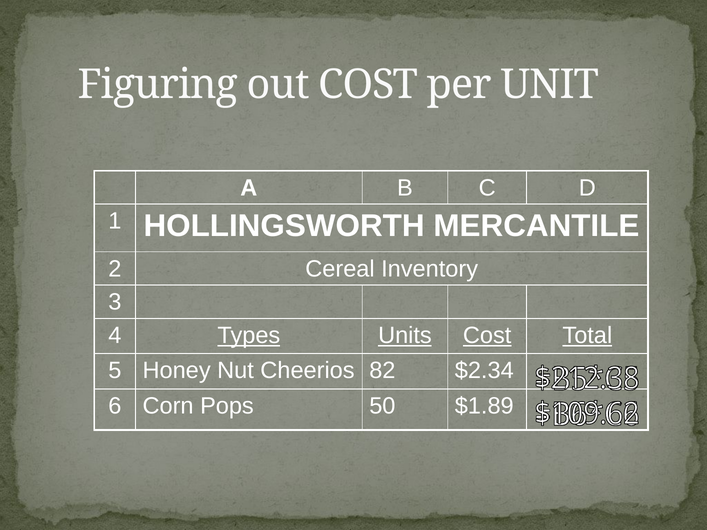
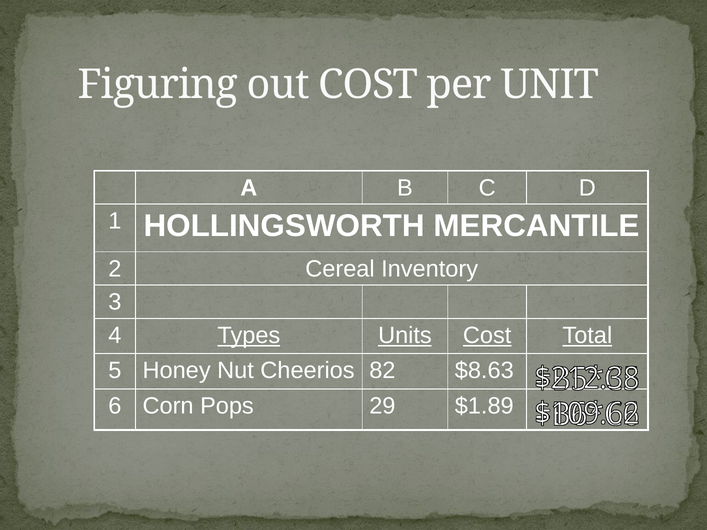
$2.34: $2.34 -> $8.63
50: 50 -> 29
